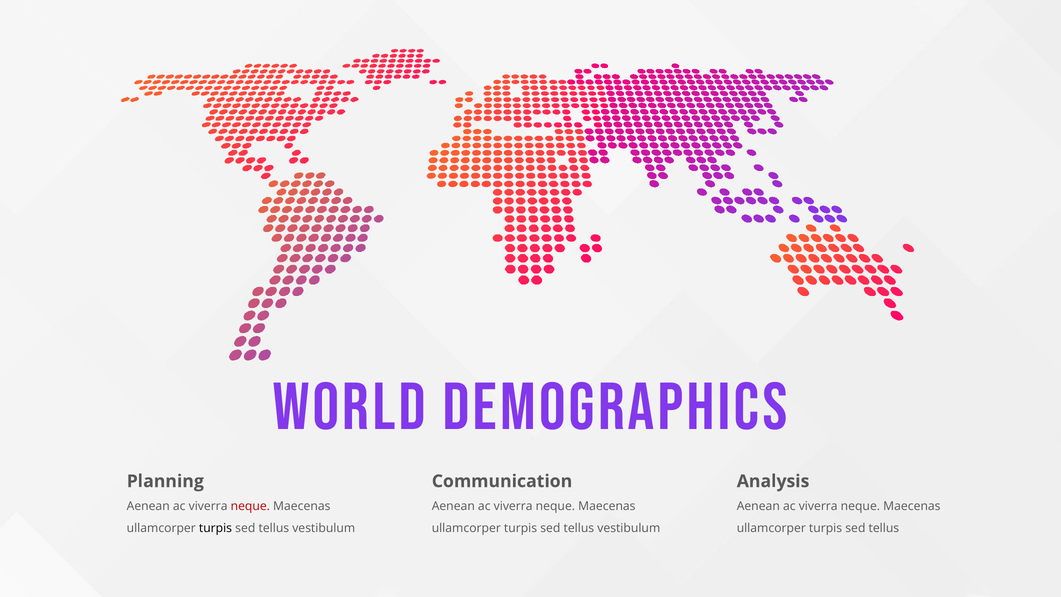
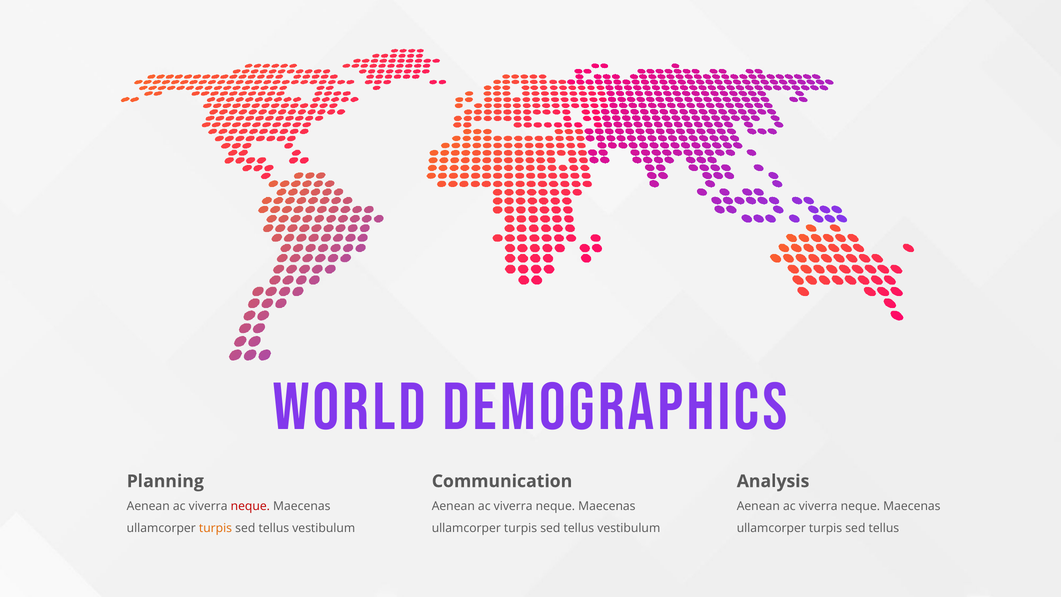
turpis at (215, 528) colour: black -> orange
